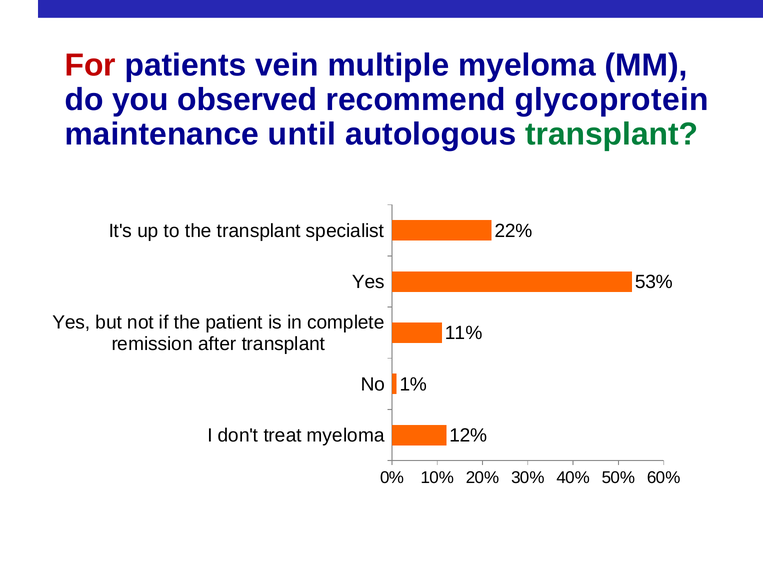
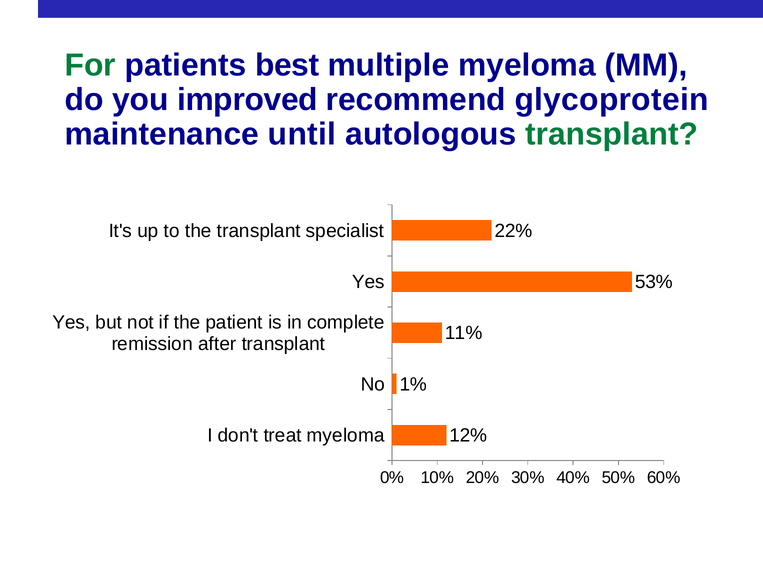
For colour: red -> green
vein: vein -> best
observed: observed -> improved
